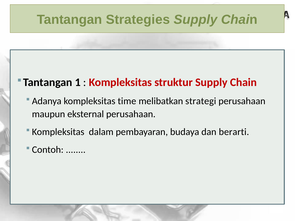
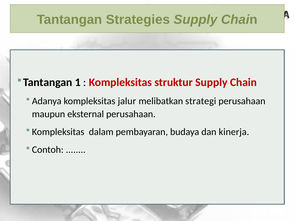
time: time -> jalur
berarti: berarti -> kinerja
